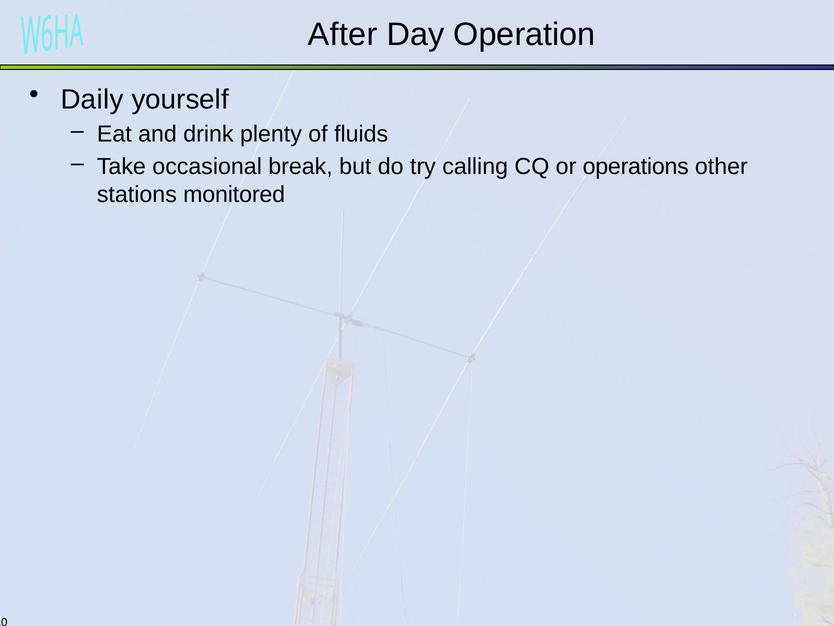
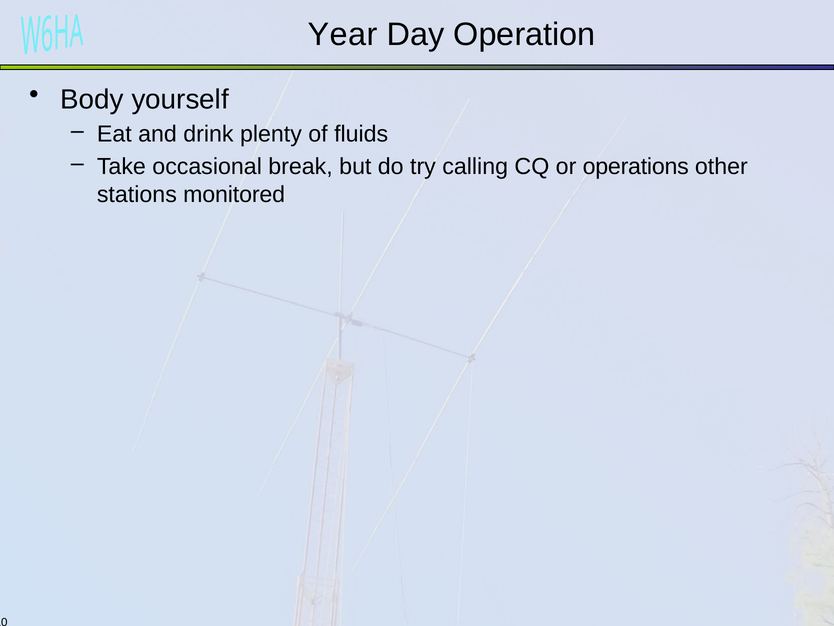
After: After -> Year
Daily: Daily -> Body
